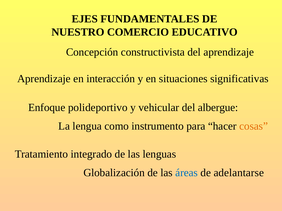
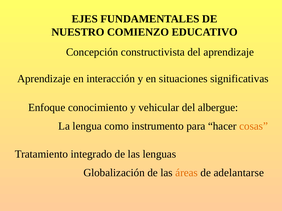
COMERCIO: COMERCIO -> COMIENZO
polideportivo: polideportivo -> conocimiento
áreas colour: blue -> orange
